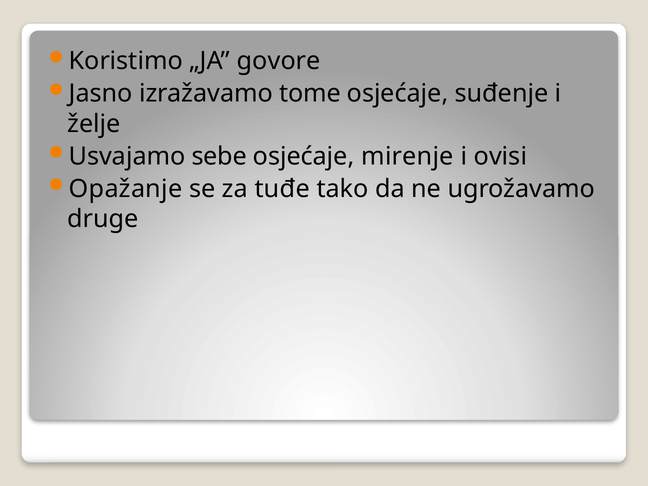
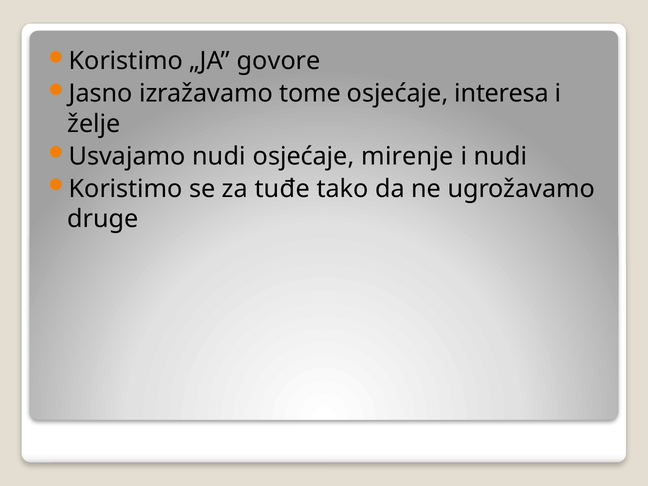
suđenje: suđenje -> interesa
Usvajamo sebe: sebe -> nudi
i ovisi: ovisi -> nudi
Opažanje at (126, 189): Opažanje -> Koristimo
